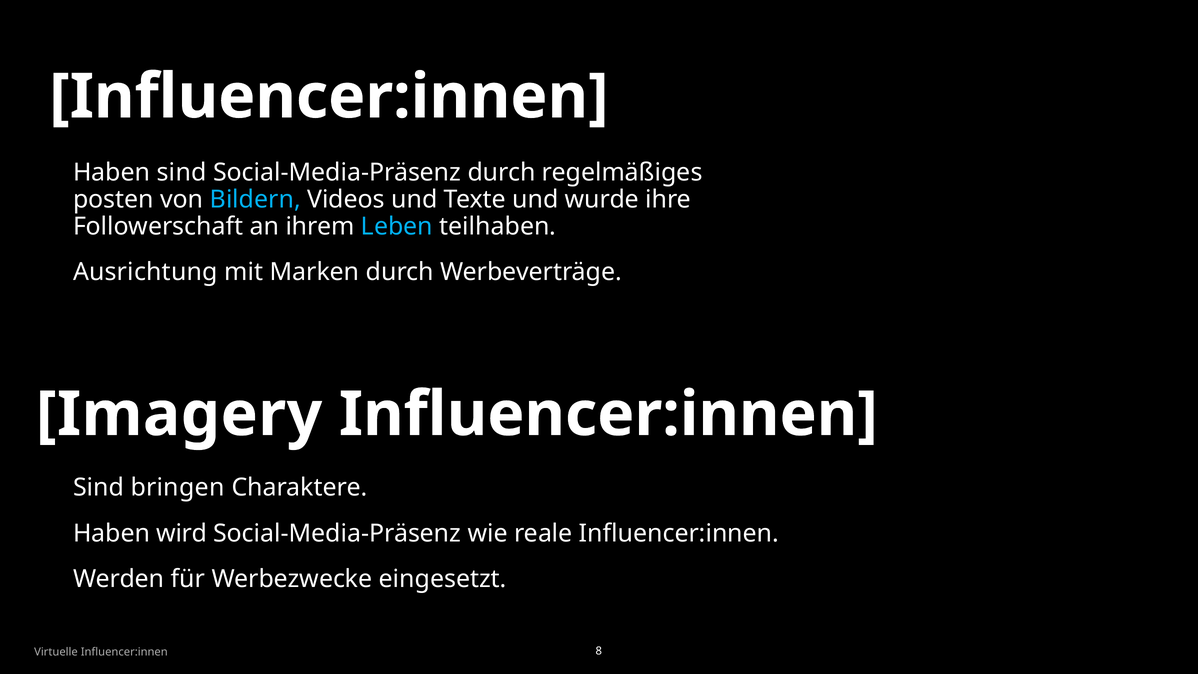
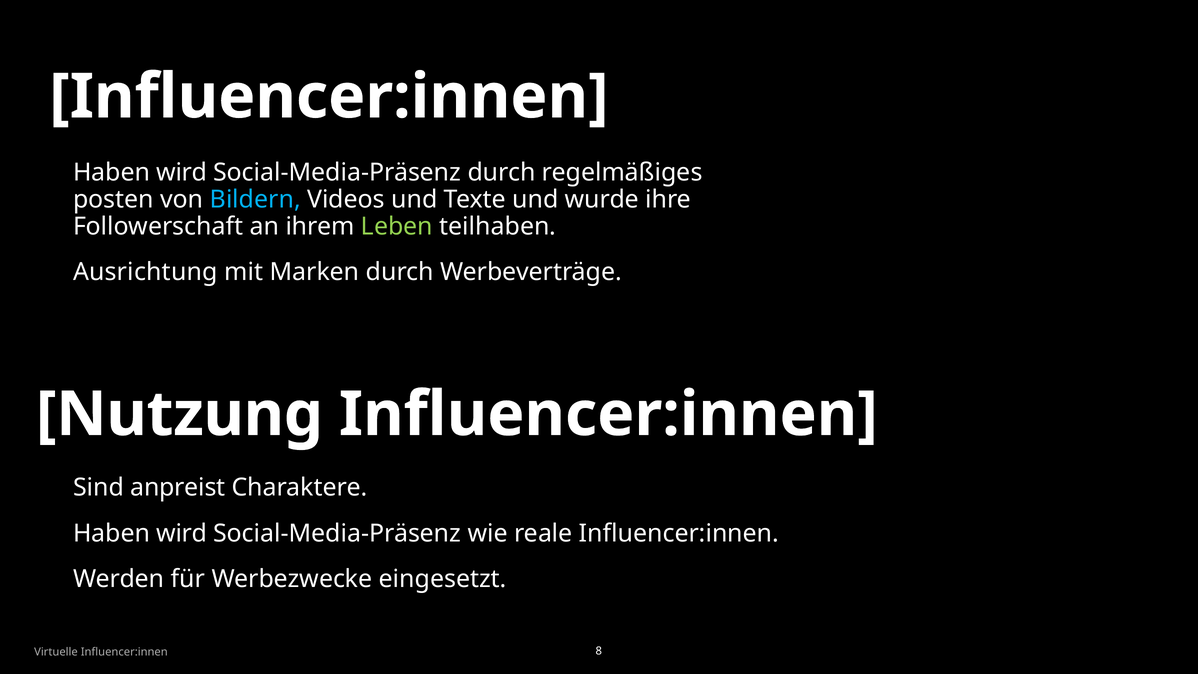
sind at (182, 172): sind -> wird
Leben colour: light blue -> light green
Imagery: Imagery -> Nutzung
bringen: bringen -> anpreist
